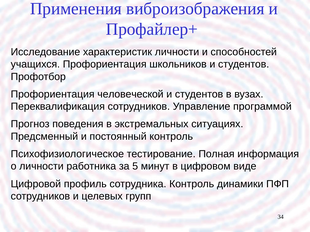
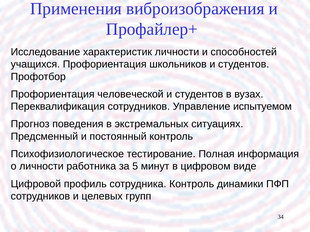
программой: программой -> испытуемом
